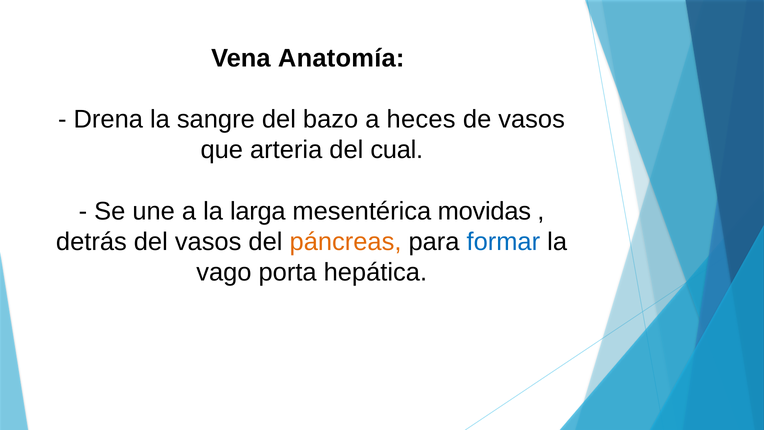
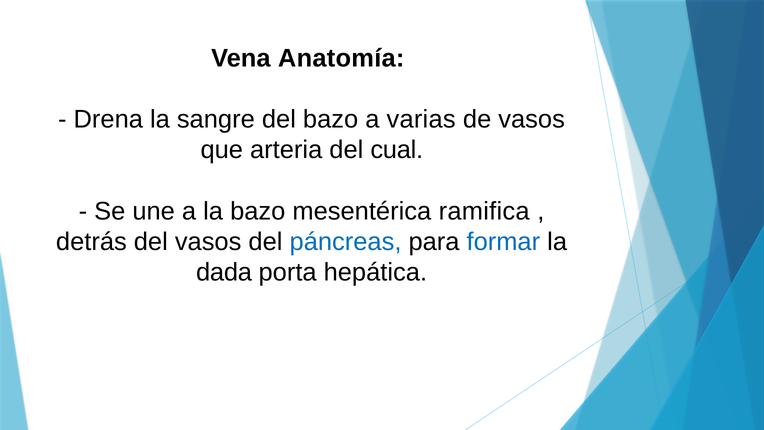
heces: heces -> varias
la larga: larga -> bazo
movidas: movidas -> ramifica
páncreas colour: orange -> blue
vago: vago -> dada
